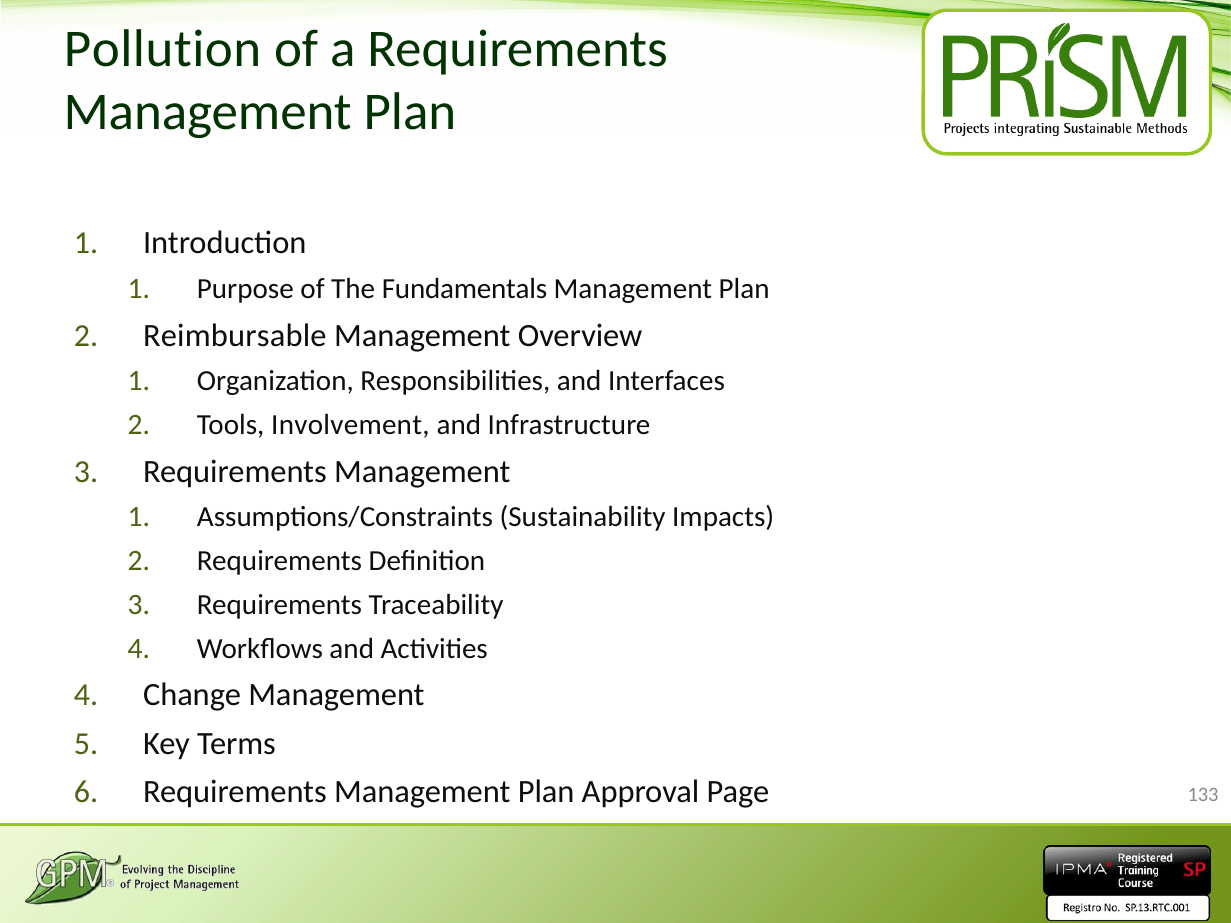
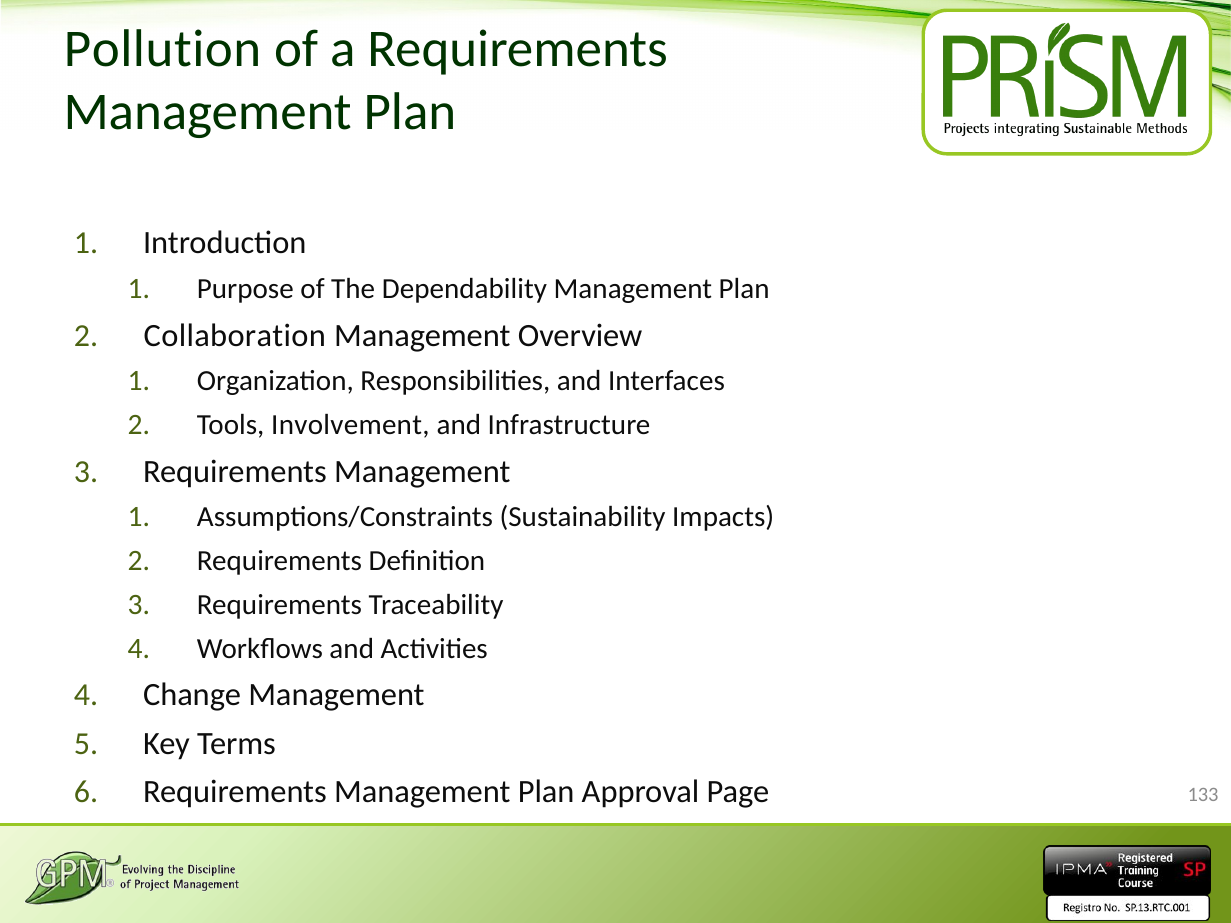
Fundamentals: Fundamentals -> Dependability
Reimbursable: Reimbursable -> Collaboration
